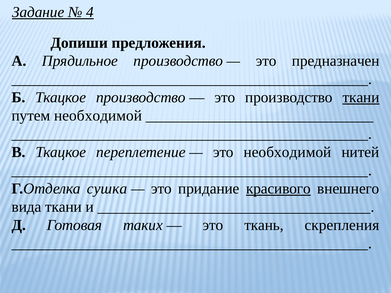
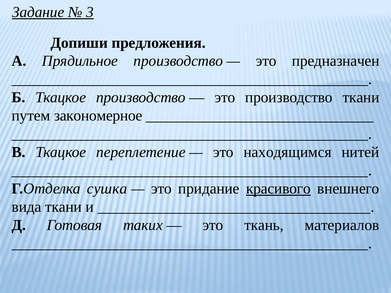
4: 4 -> 3
ткани at (361, 98) underline: present -> none
путем необходимой: необходимой -> закономерное
это необходимой: необходимой -> находящимся
скрепления: скрепления -> материалов
